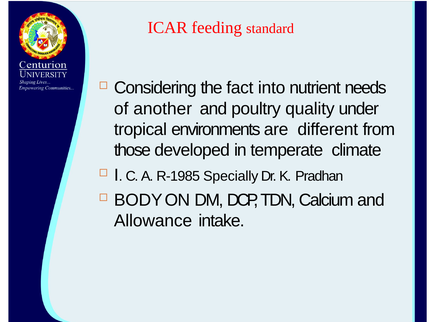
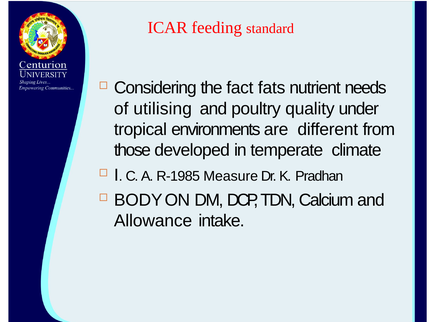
into: into -> fats
another: another -> utilising
Specially: Specially -> Measure
